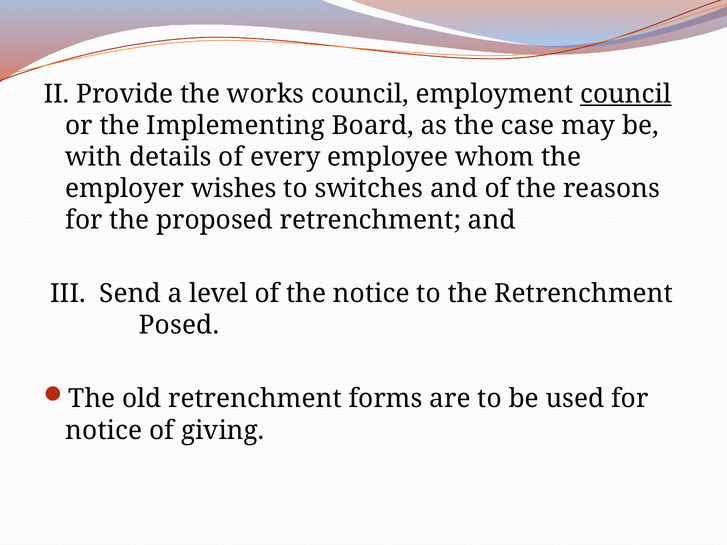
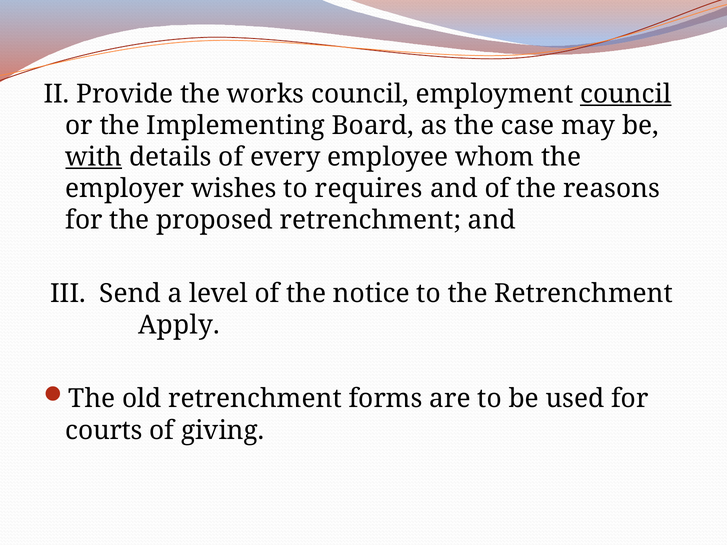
with underline: none -> present
switches: switches -> requires
Posed: Posed -> Apply
notice at (104, 431): notice -> courts
